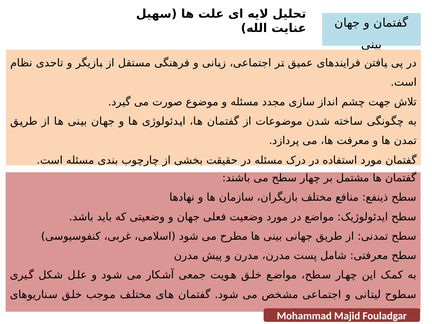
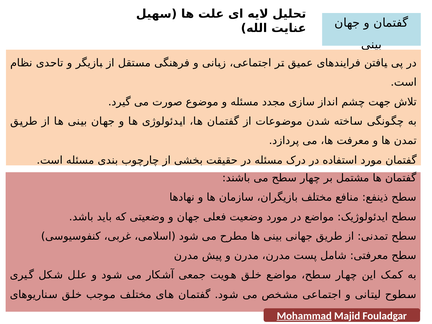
Mohammad underline: none -> present
